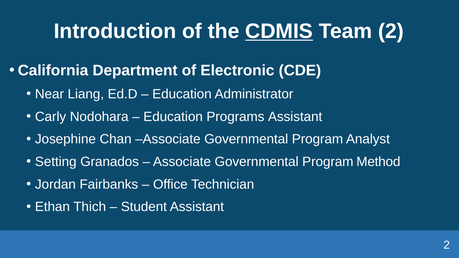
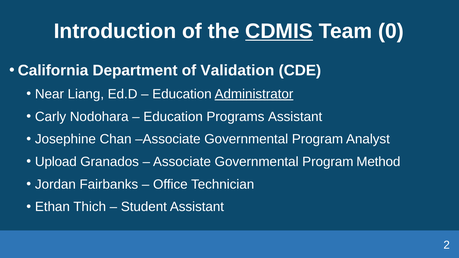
Team 2: 2 -> 0
Electronic: Electronic -> Validation
Administrator underline: none -> present
Setting: Setting -> Upload
